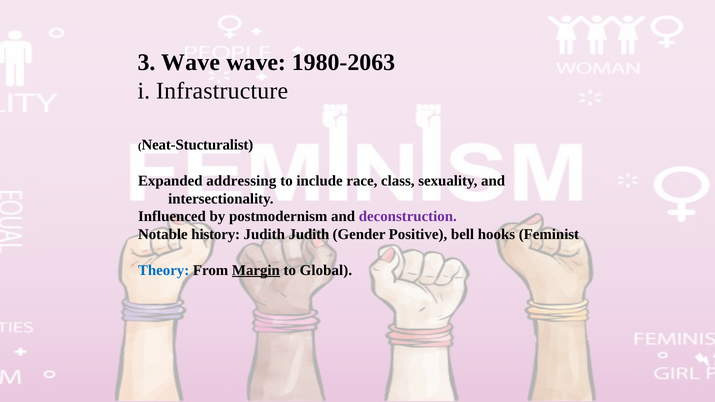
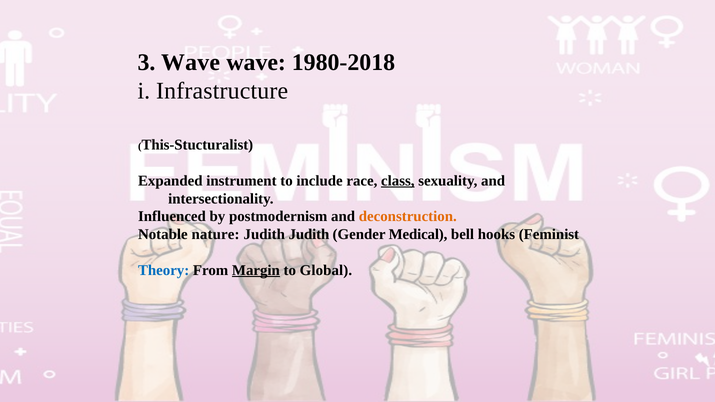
1980-2063: 1980-2063 -> 1980-2018
Neat-Stucturalist: Neat-Stucturalist -> This-Stucturalist
addressing: addressing -> instrument
class underline: none -> present
deconstruction colour: purple -> orange
history: history -> nature
Positive: Positive -> Medical
